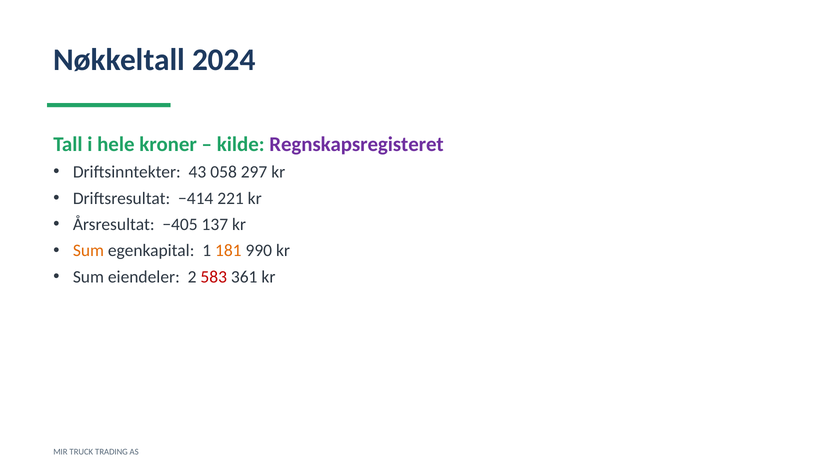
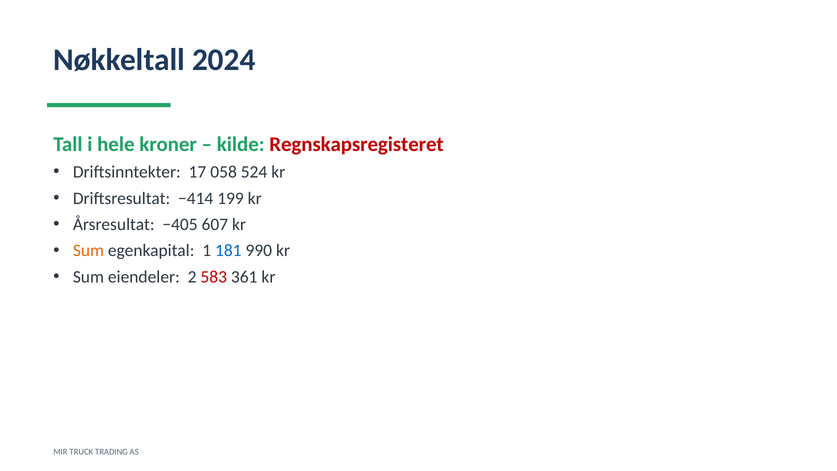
Regnskapsregisteret colour: purple -> red
43: 43 -> 17
297: 297 -> 524
221: 221 -> 199
137: 137 -> 607
181 colour: orange -> blue
